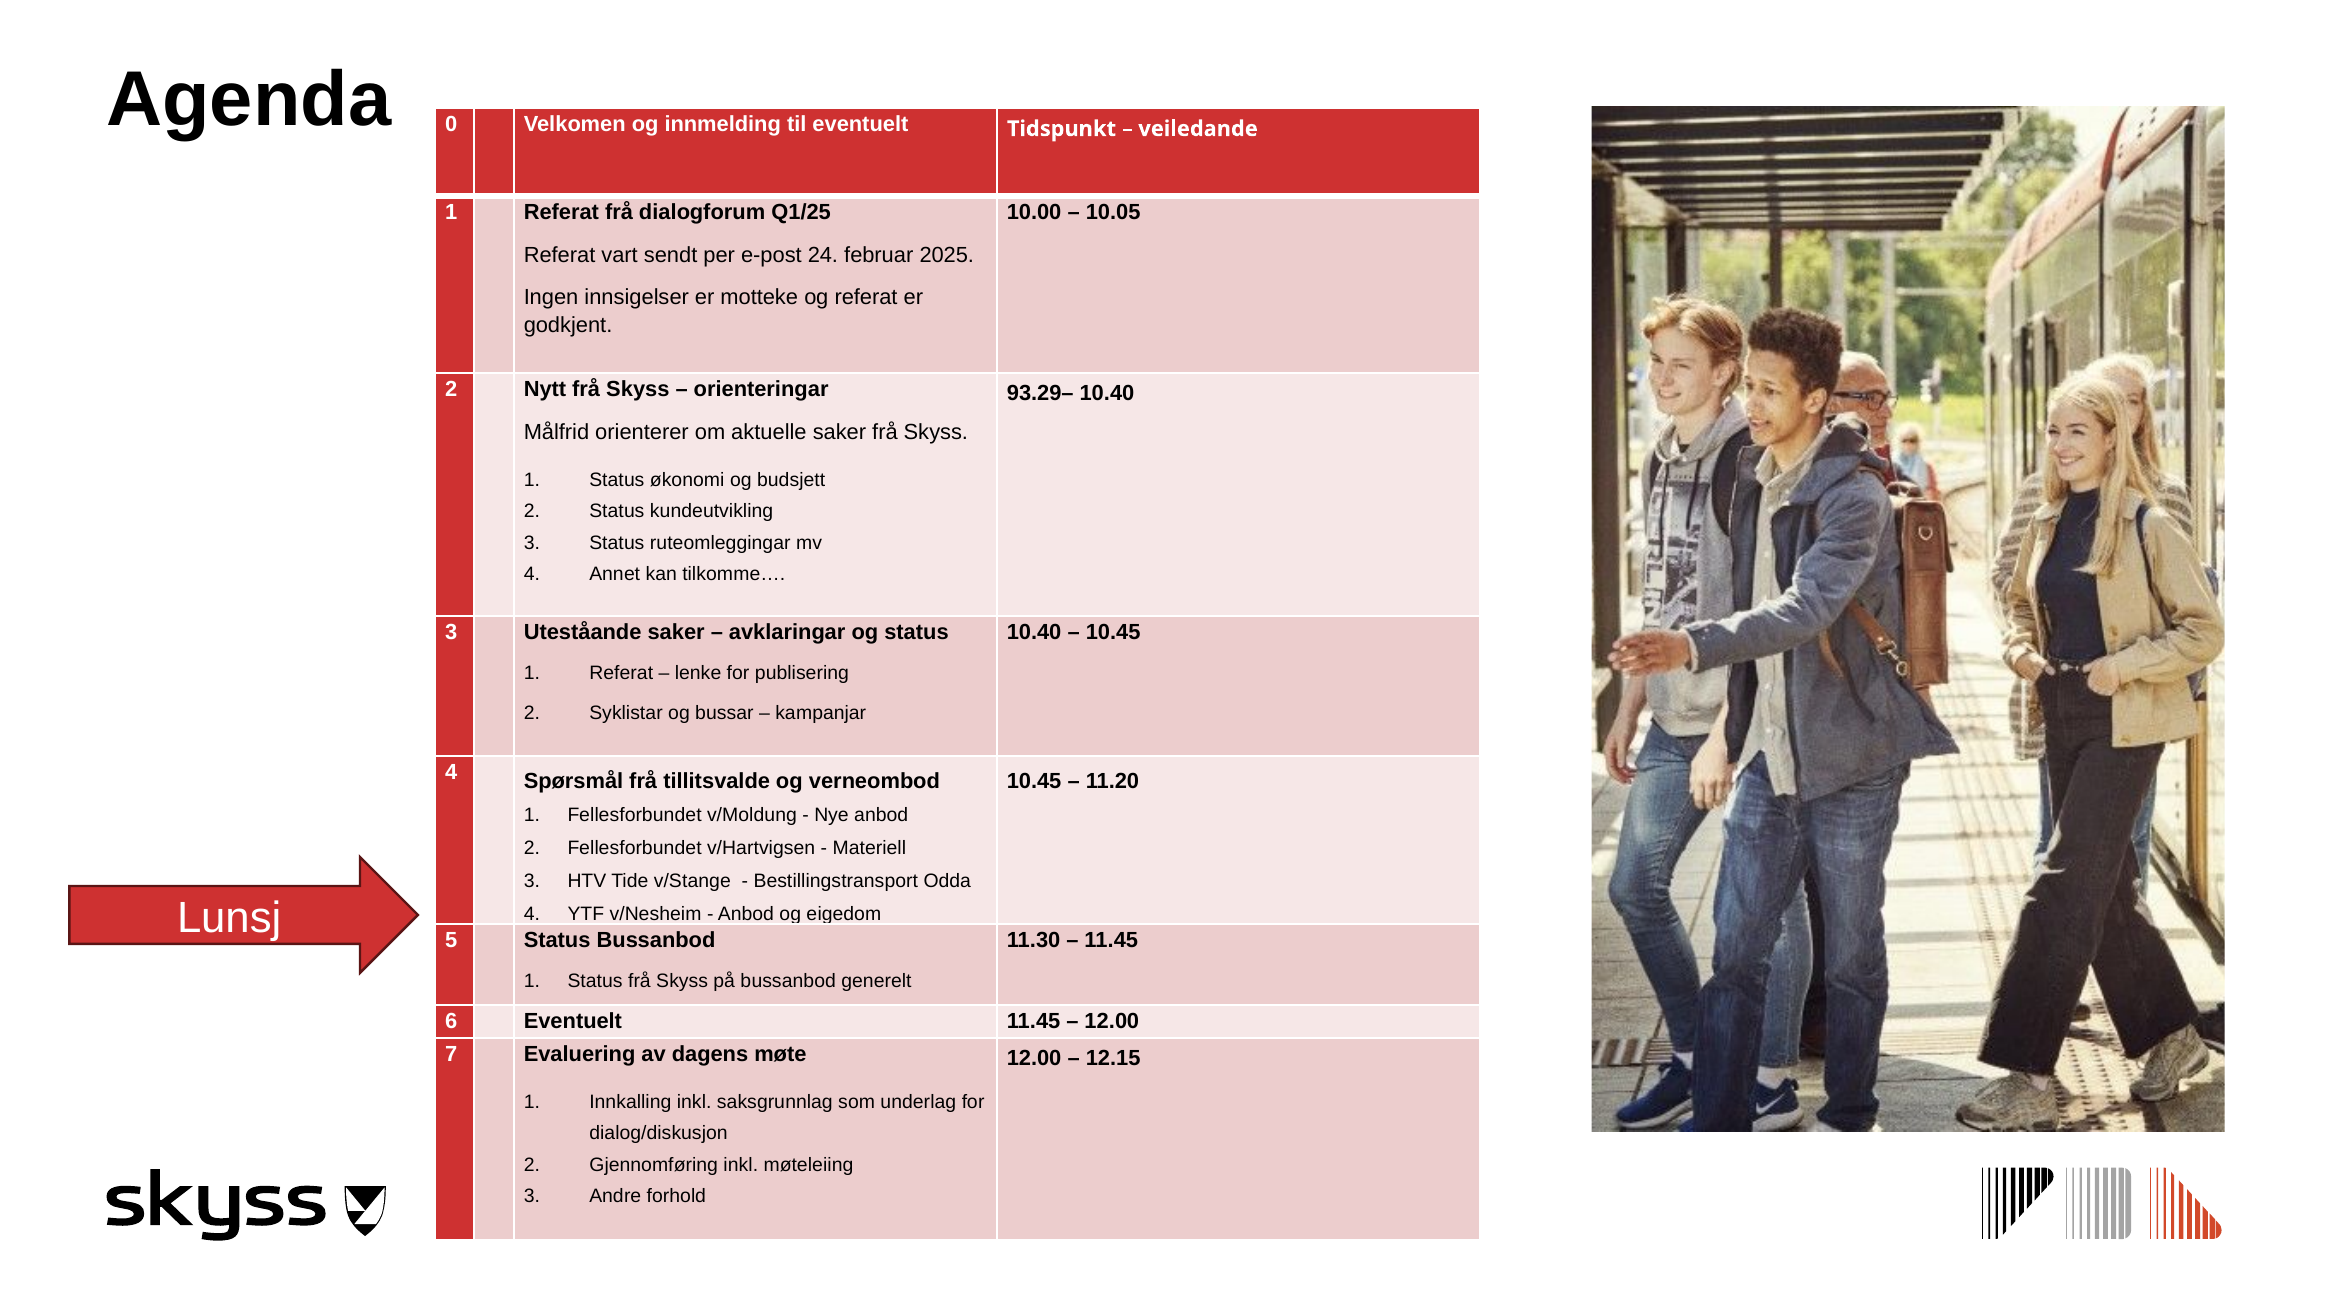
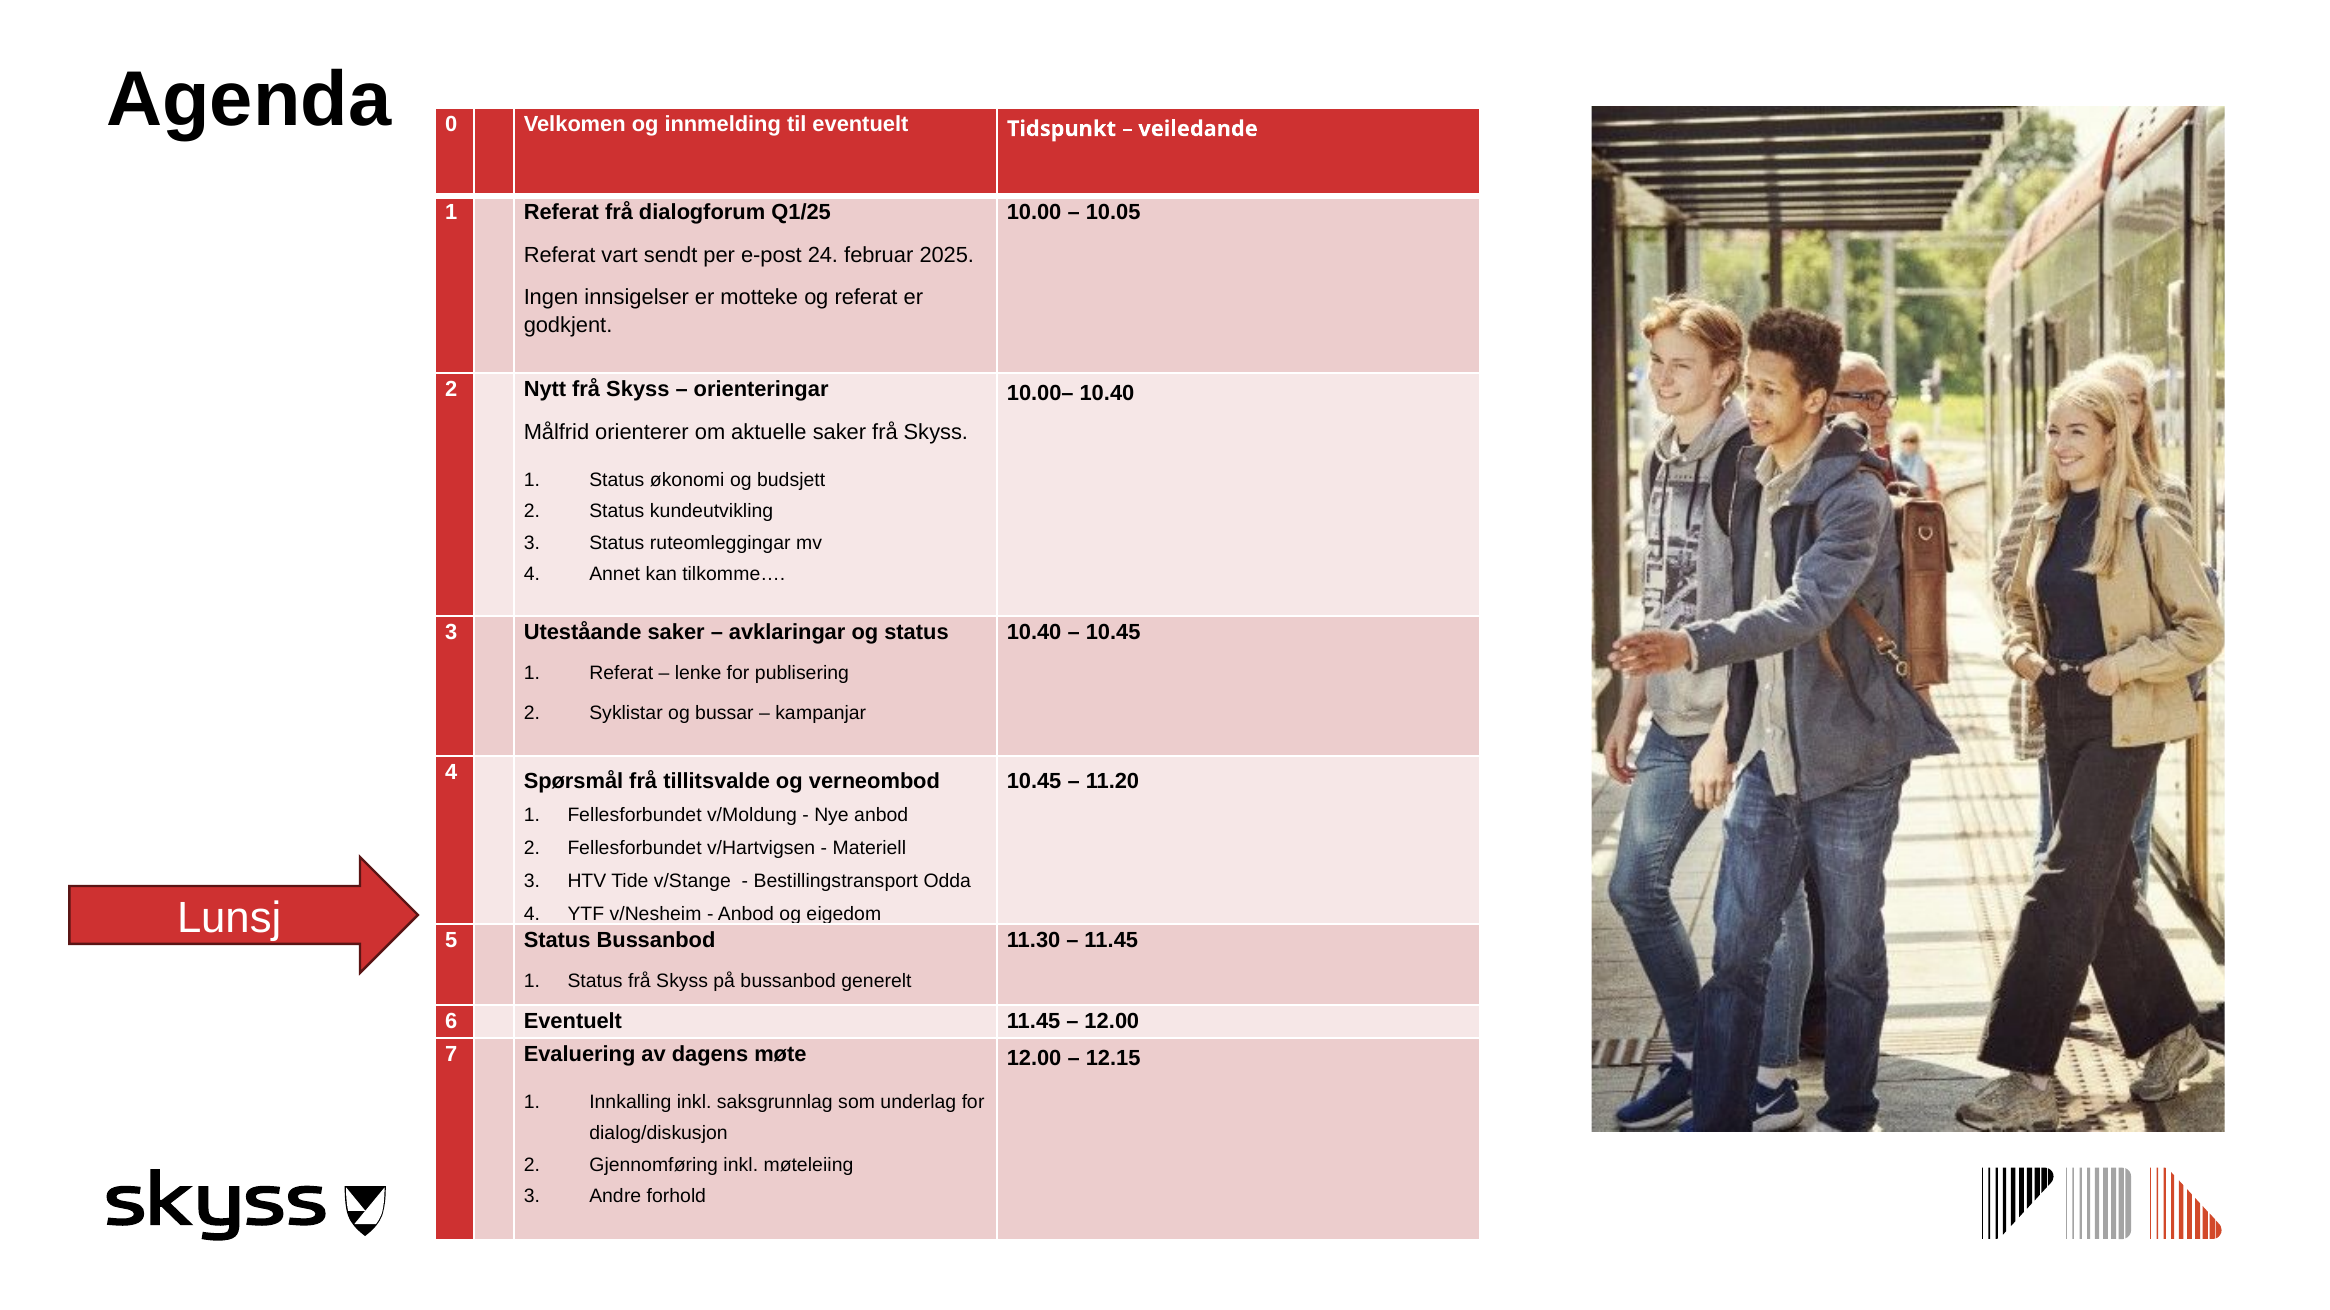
93.29–: 93.29– -> 10.00–
